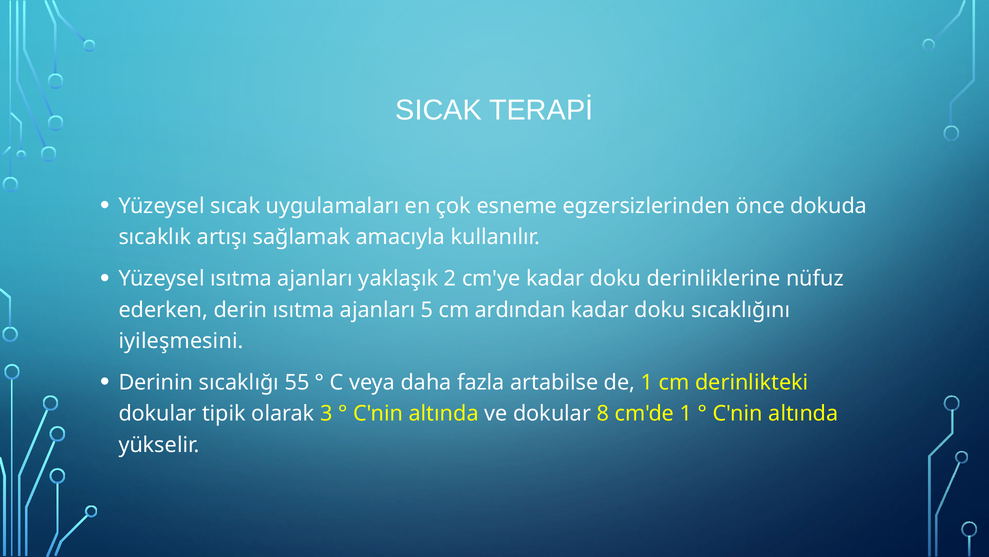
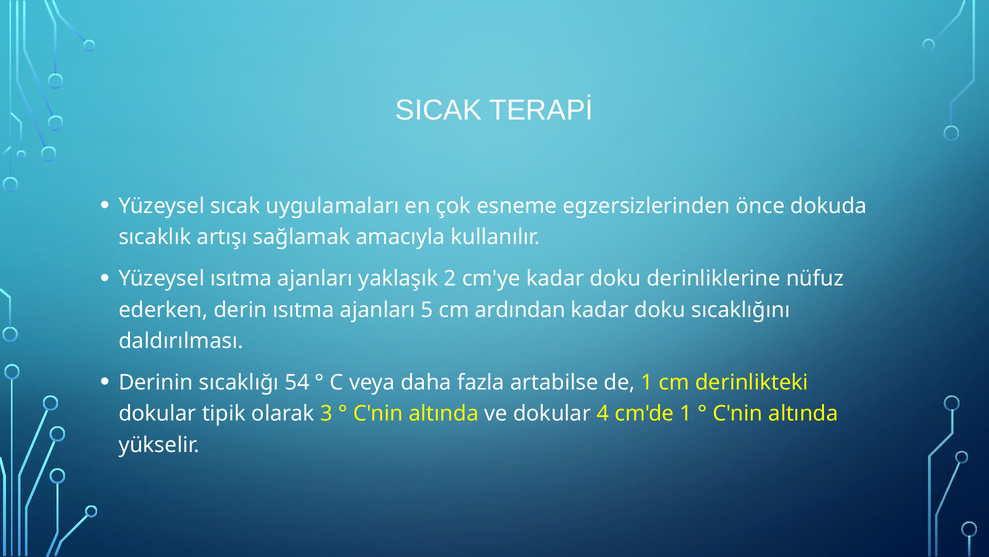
iyileşmesini: iyileşmesini -> daldırılması
55: 55 -> 54
8: 8 -> 4
